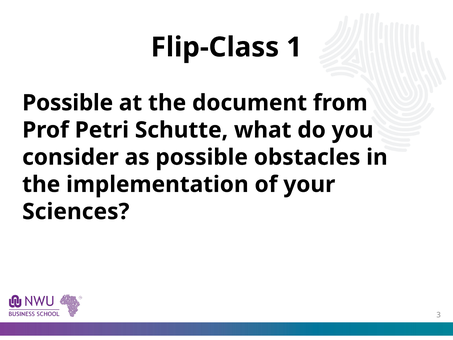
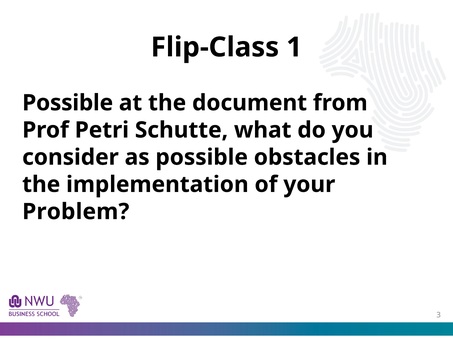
Sciences: Sciences -> Problem
